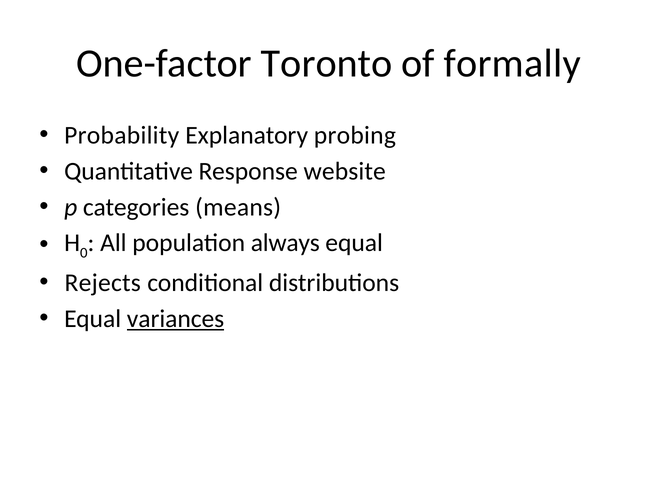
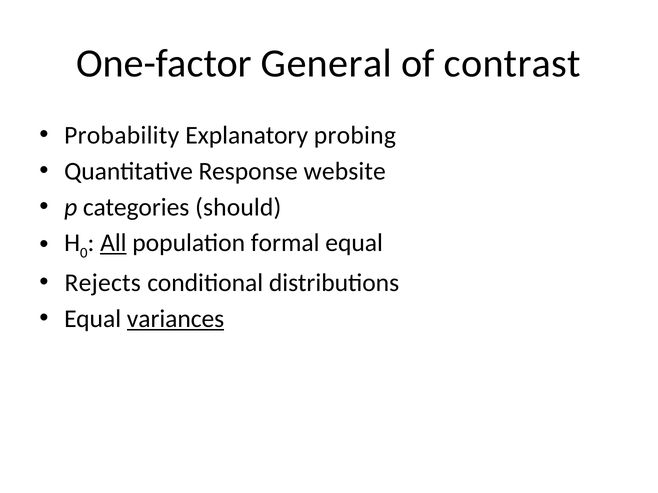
Toronto: Toronto -> General
formally: formally -> contrast
means: means -> should
All underline: none -> present
always: always -> formal
